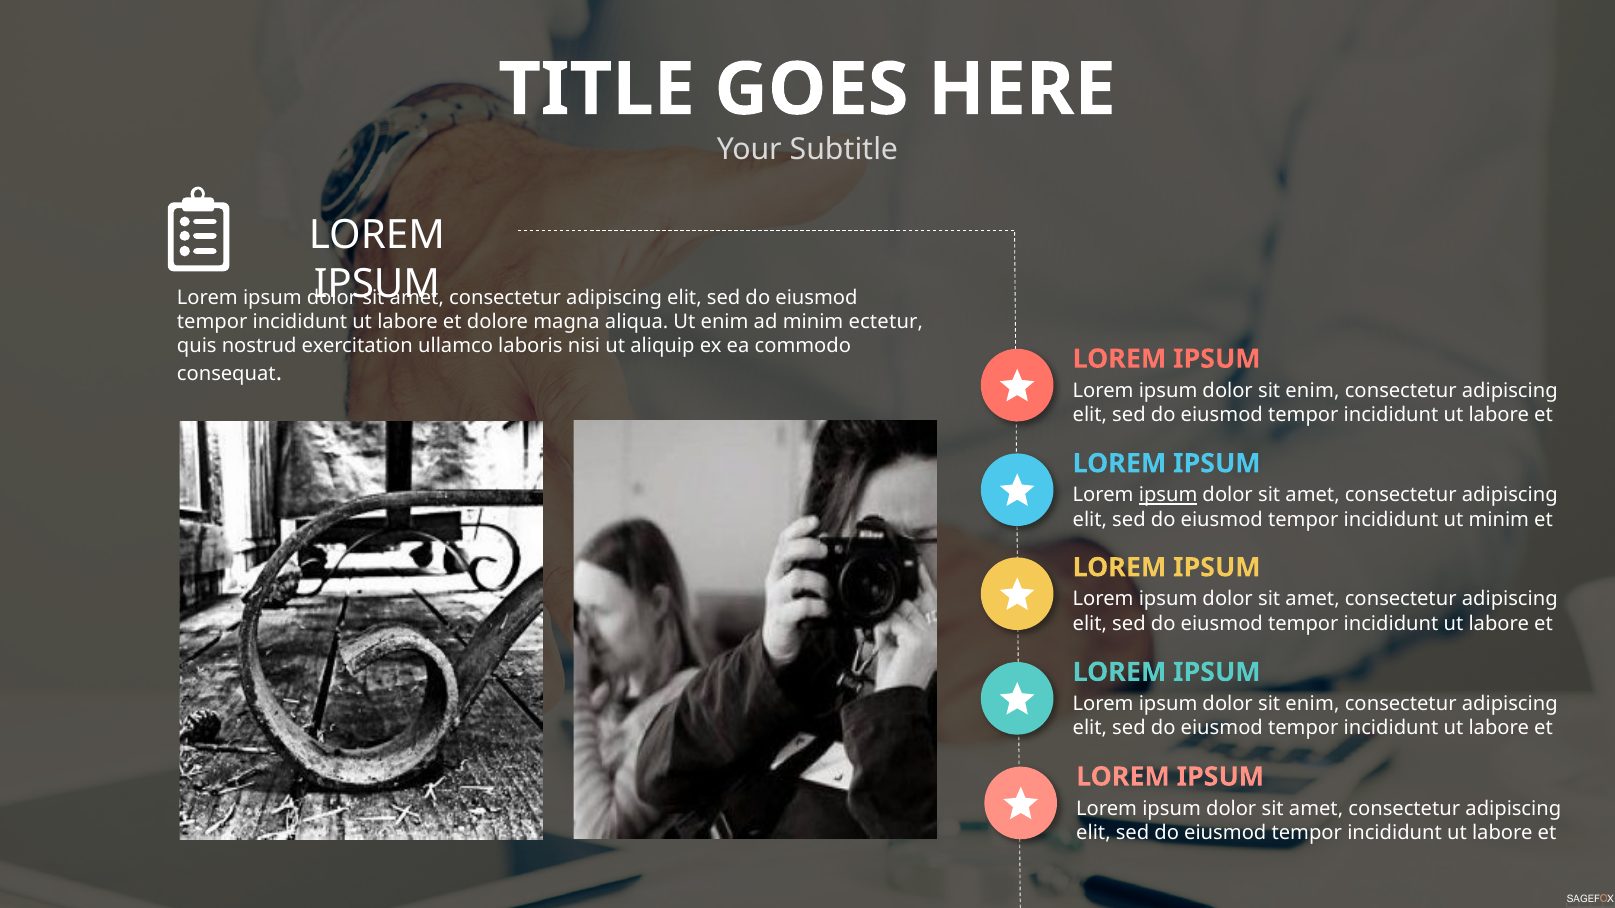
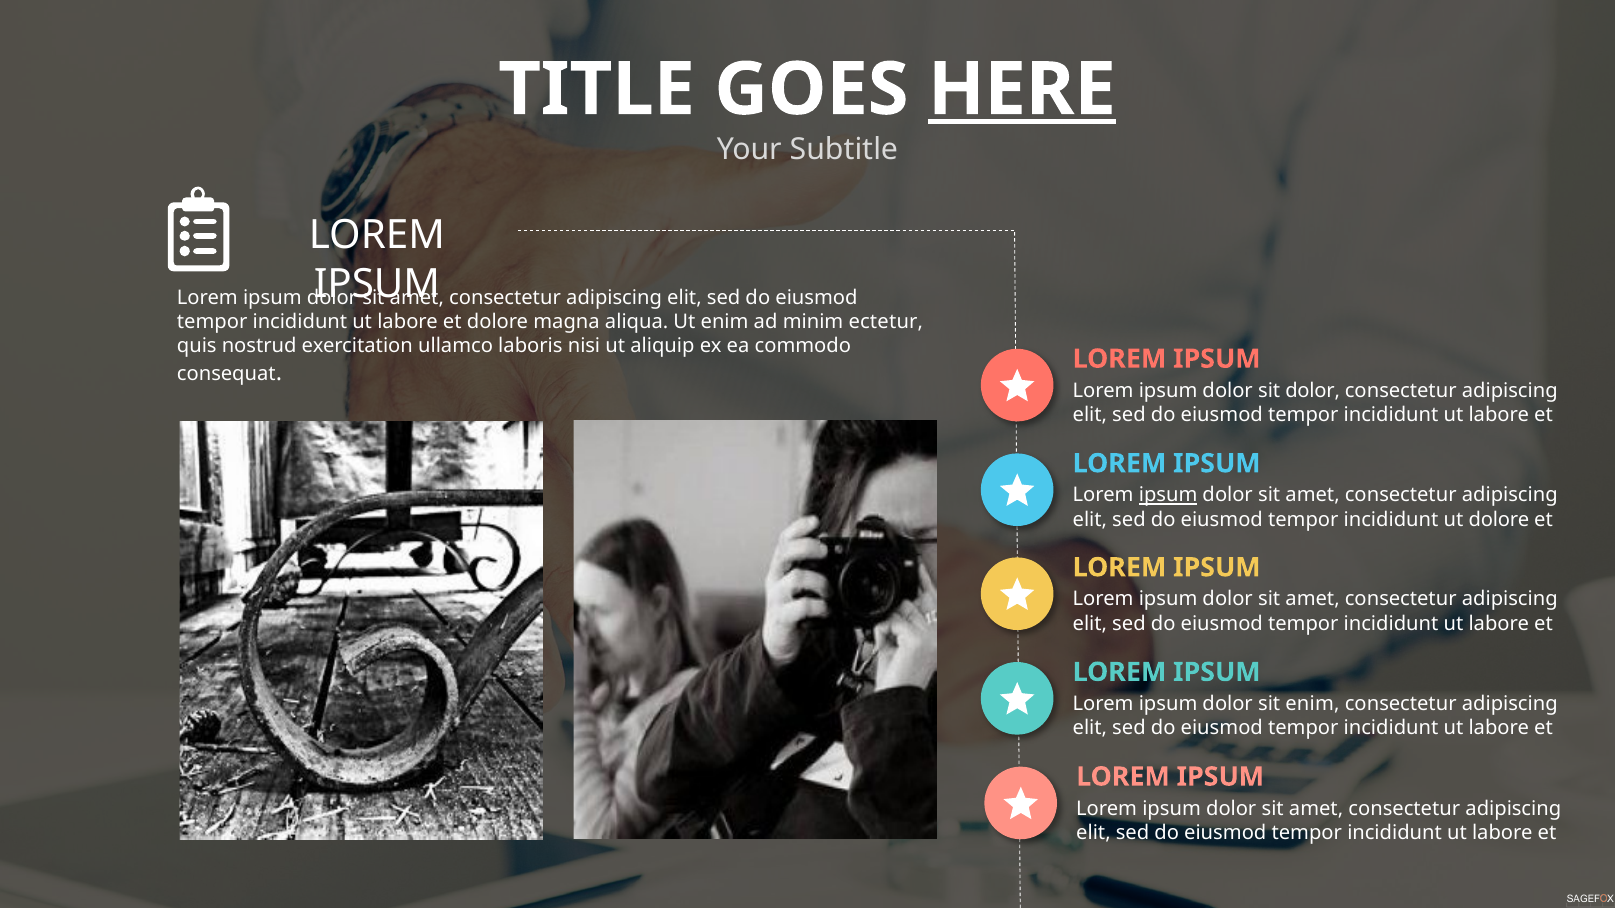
HERE underline: none -> present
enim at (1312, 391): enim -> dolor
ut minim: minim -> dolore
